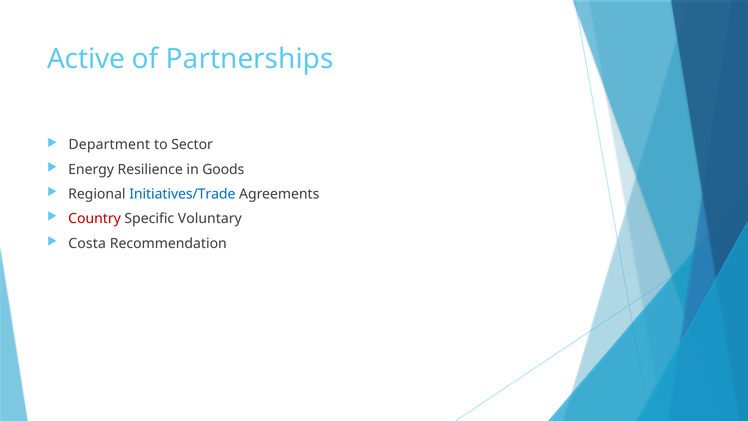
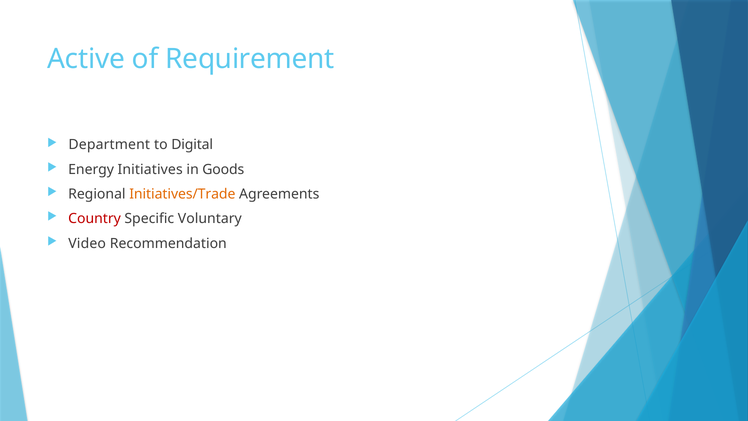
Partnerships: Partnerships -> Requirement
Sector: Sector -> Digital
Resilience: Resilience -> Initiatives
Initiatives/Trade colour: blue -> orange
Costa: Costa -> Video
